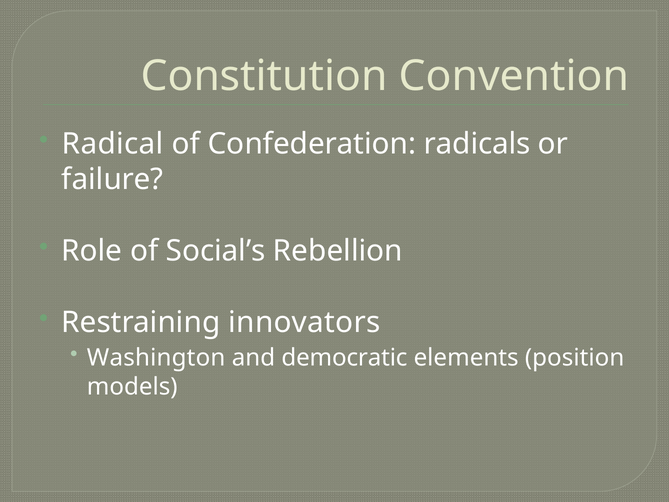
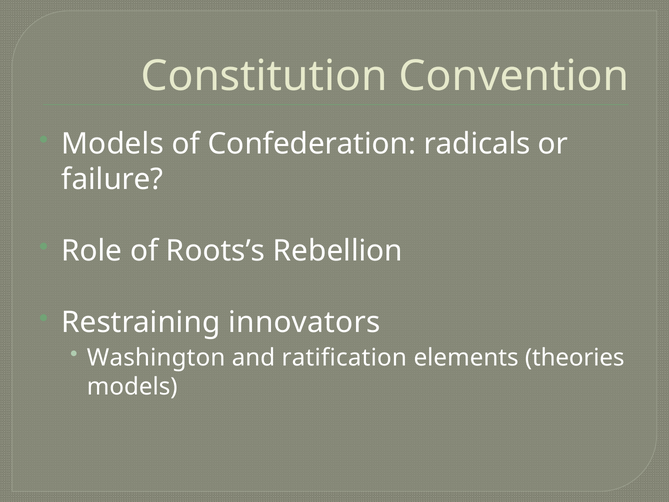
Radical at (113, 144): Radical -> Models
Social’s: Social’s -> Roots’s
democratic: democratic -> ratification
position: position -> theories
